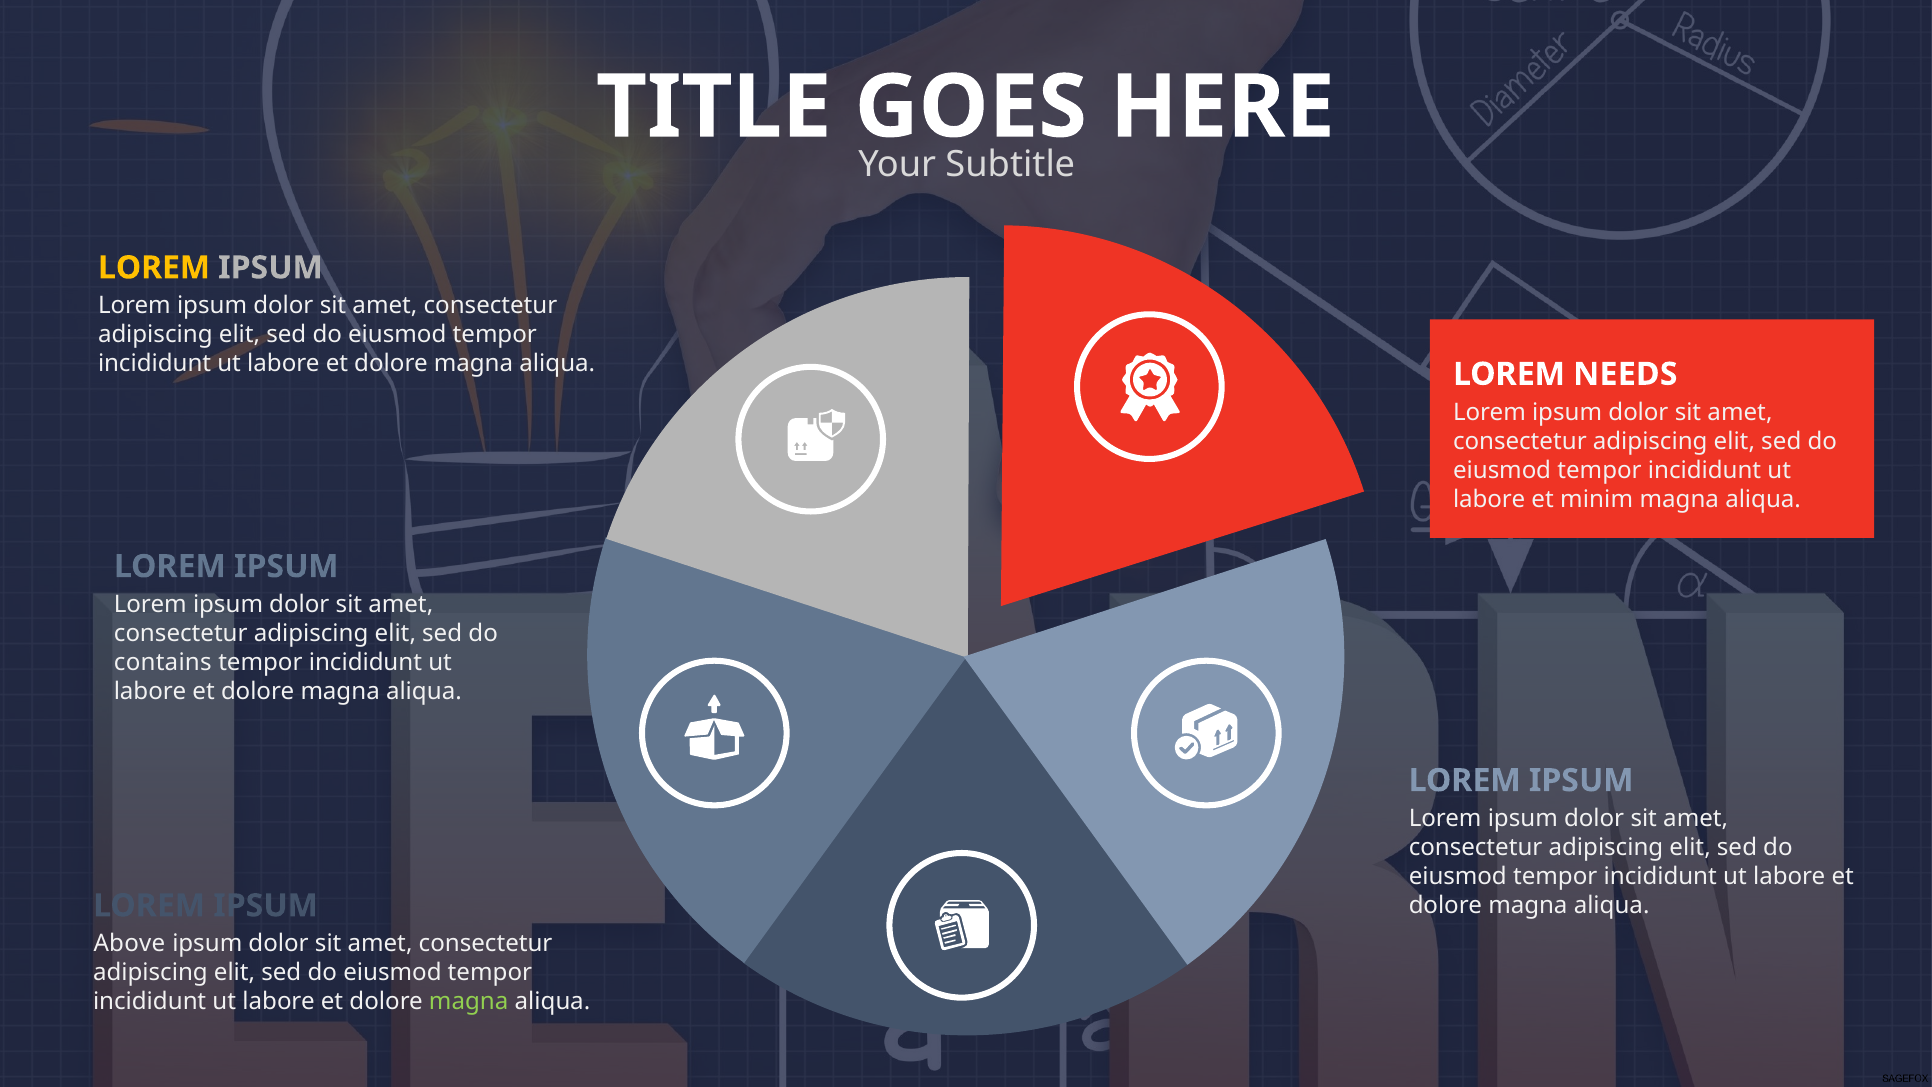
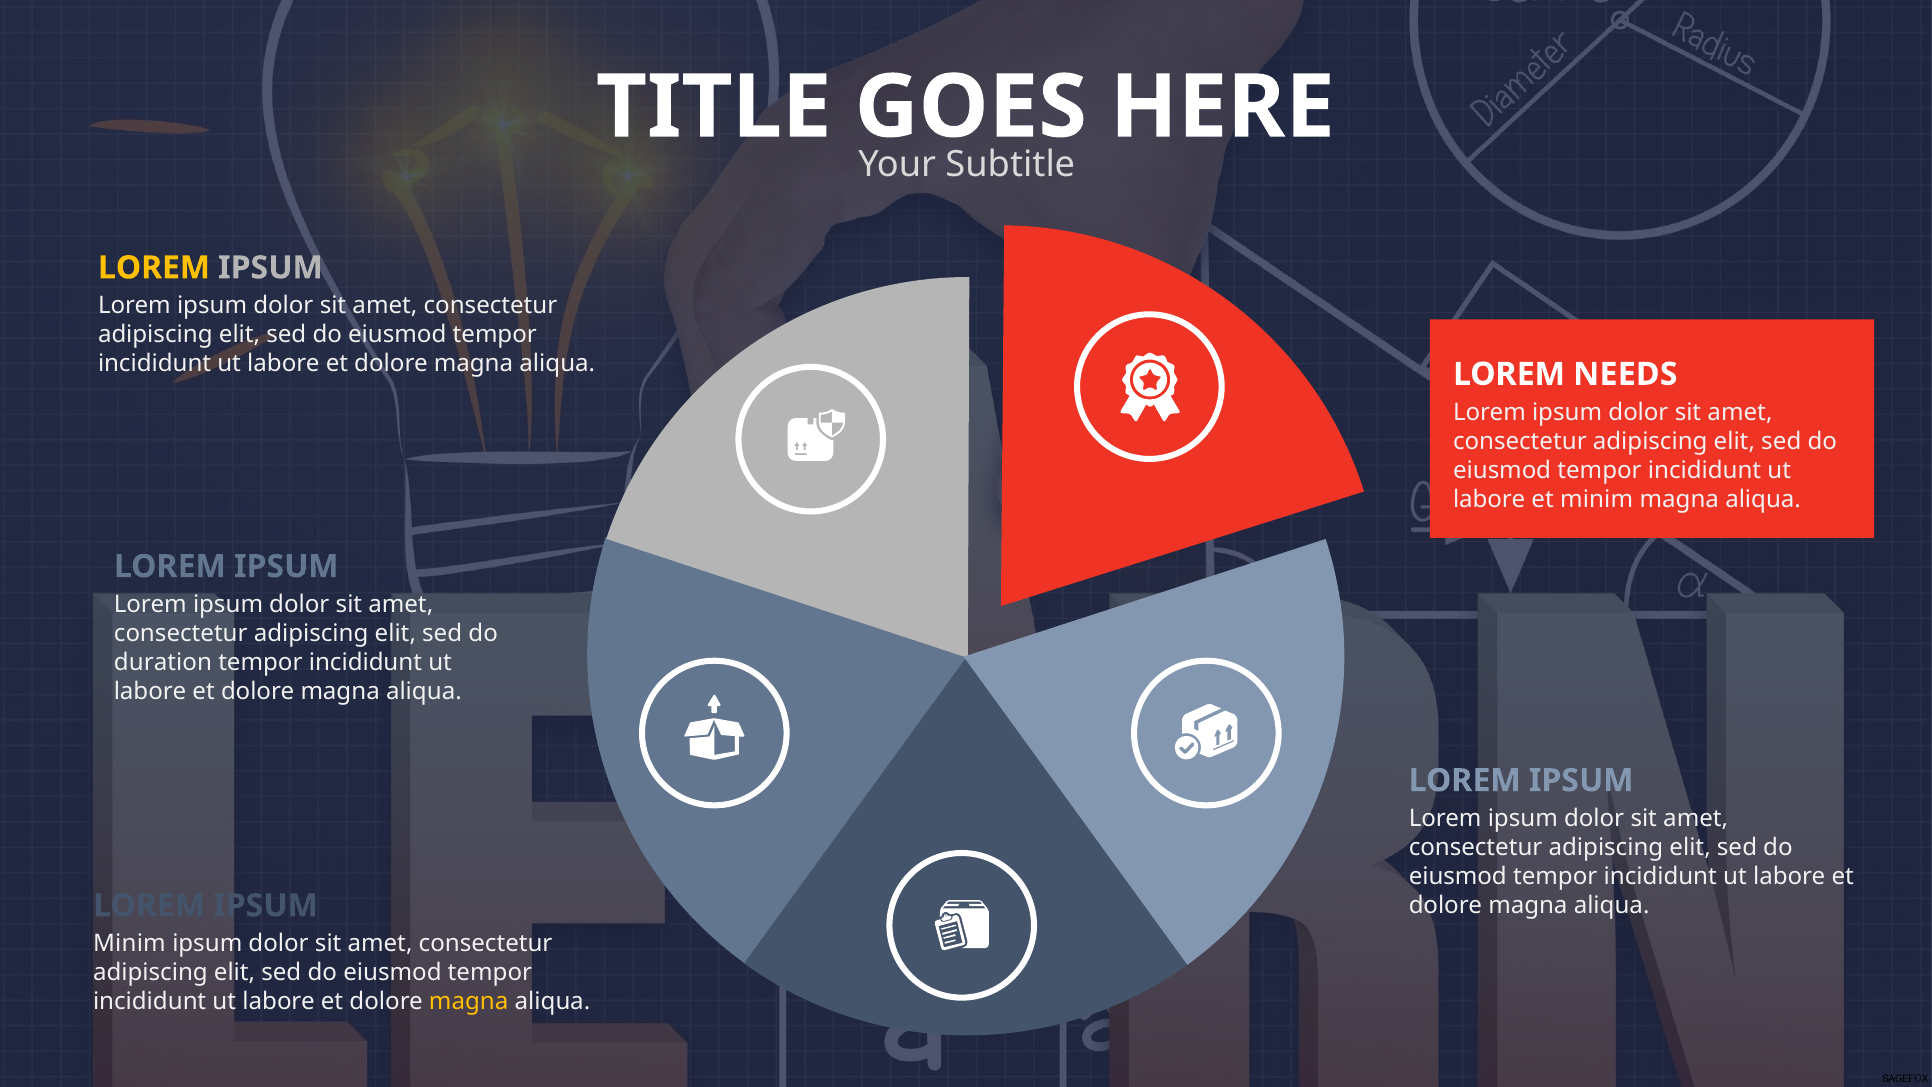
contains: contains -> duration
Above at (129, 944): Above -> Minim
magna at (469, 1002) colour: light green -> yellow
